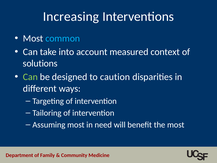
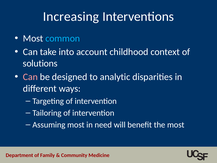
measured: measured -> childhood
Can at (30, 77) colour: light green -> pink
caution: caution -> analytic
